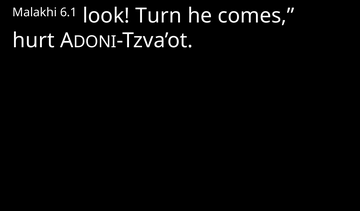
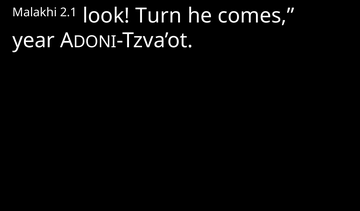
6.1: 6.1 -> 2.1
hurt: hurt -> year
